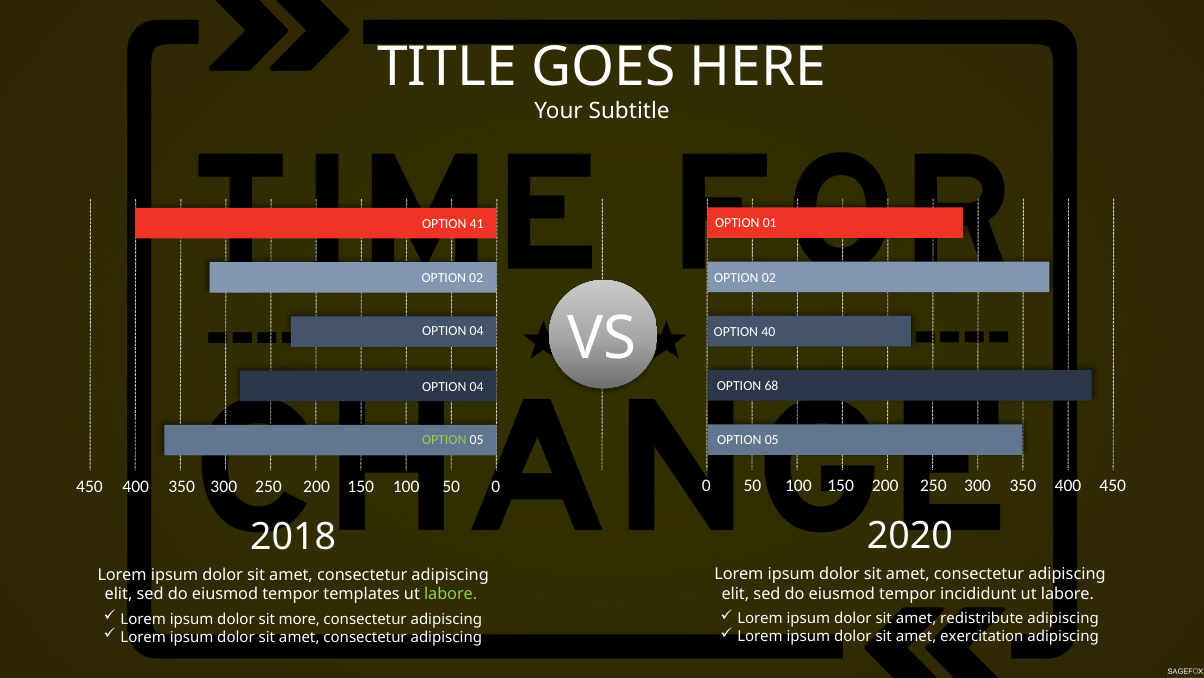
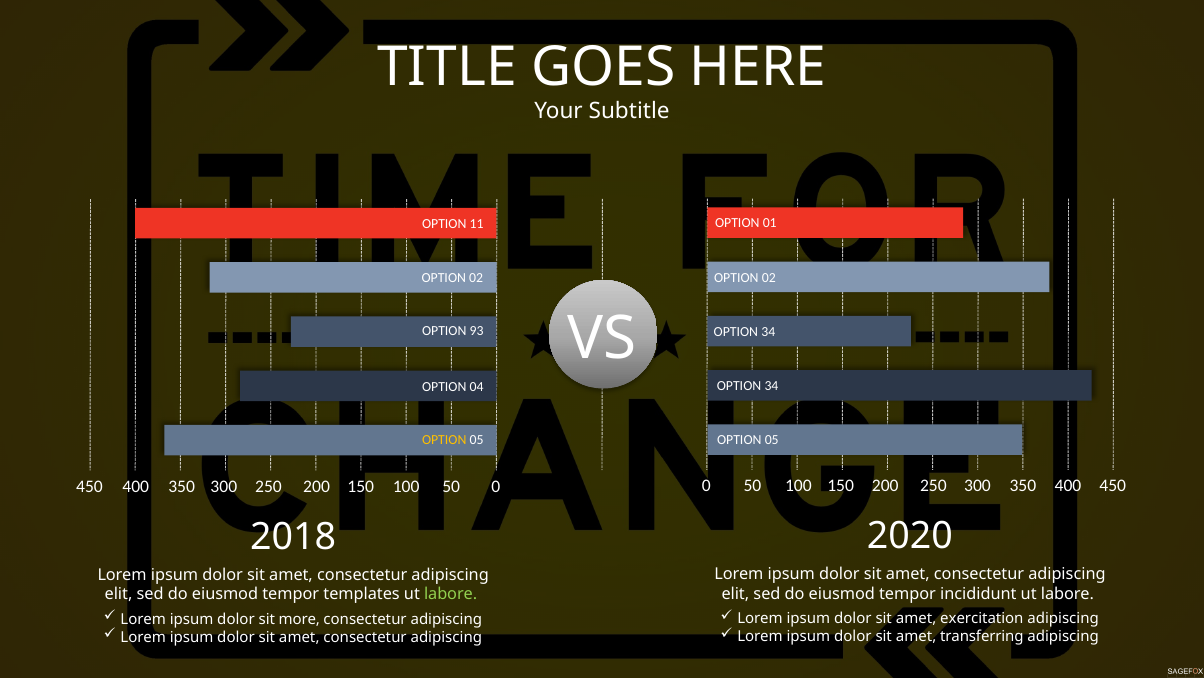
41: 41 -> 11
04 at (477, 331): 04 -> 93
40 at (768, 332): 40 -> 34
68 at (772, 385): 68 -> 34
OPTION at (444, 439) colour: light green -> yellow
redistribute: redistribute -> exercitation
exercitation: exercitation -> transferring
